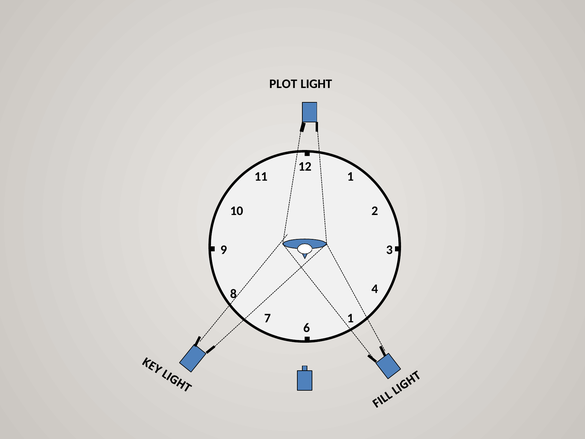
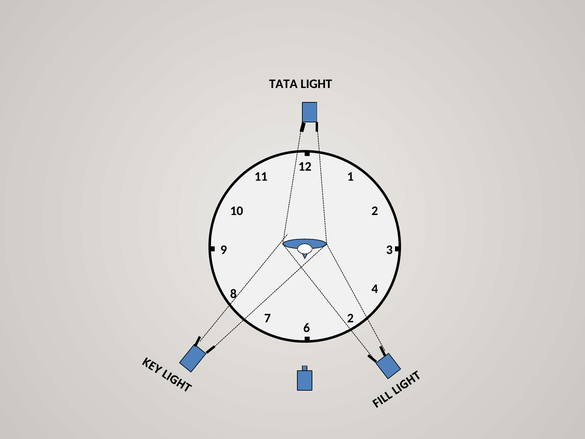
PLOT: PLOT -> TATA
7 1: 1 -> 2
